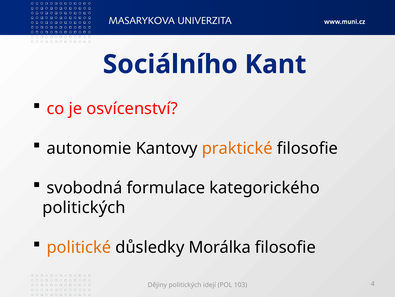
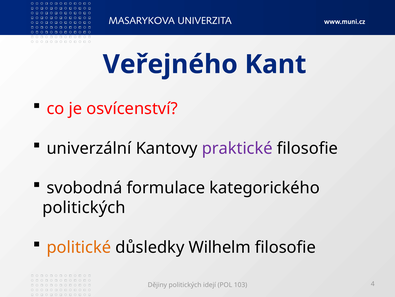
Sociálního: Sociálního -> Veřejného
autonomie: autonomie -> univerzální
praktické colour: orange -> purple
Morálka: Morálka -> Wilhelm
